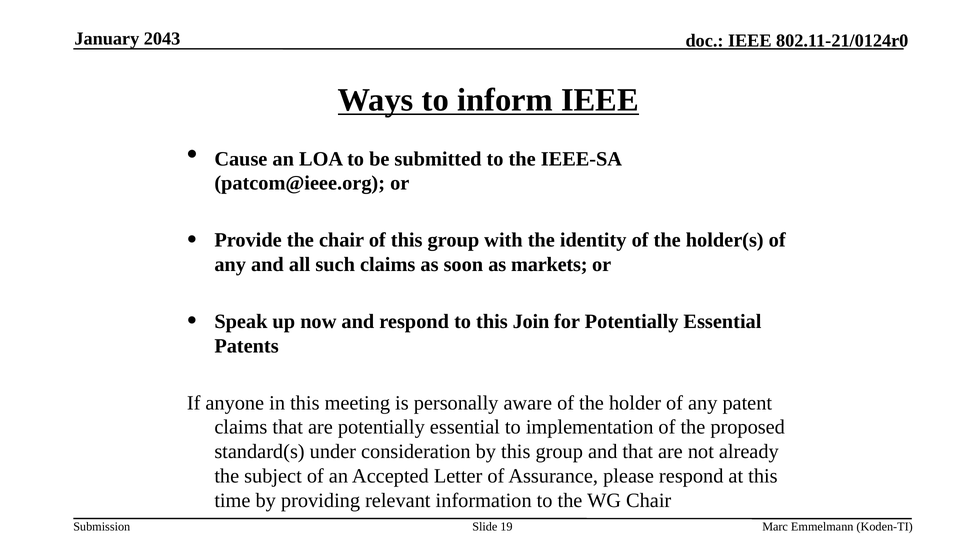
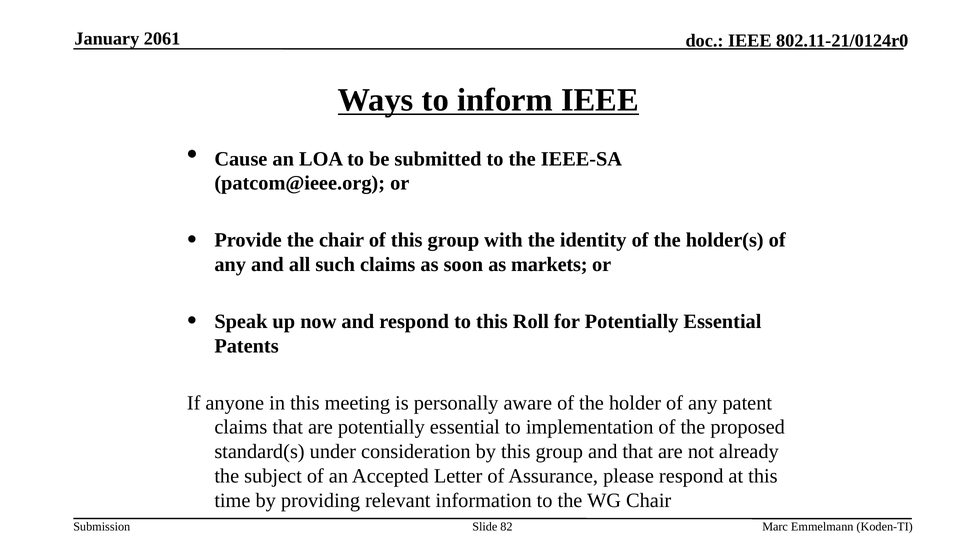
2043: 2043 -> 2061
Join: Join -> Roll
19: 19 -> 82
